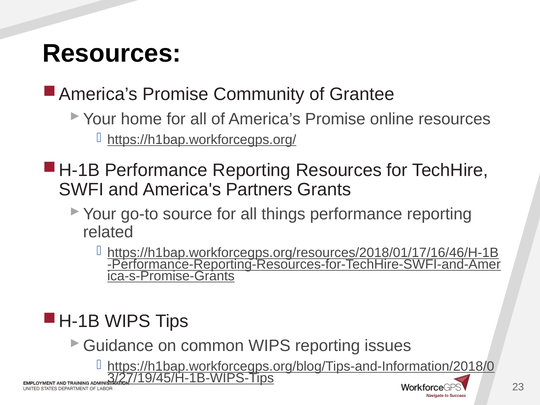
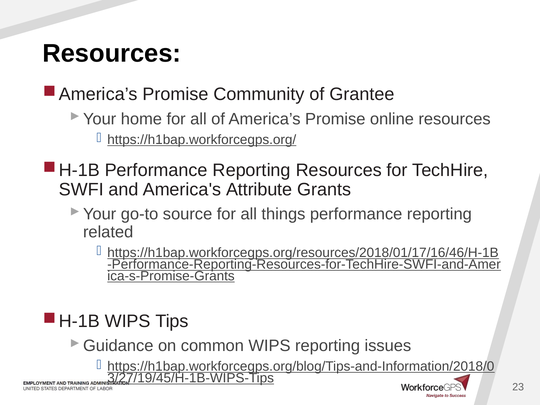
Partners: Partners -> Attribute
